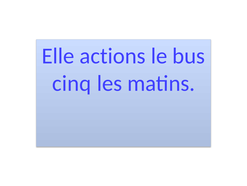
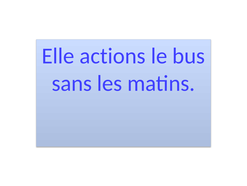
cinq: cinq -> sans
